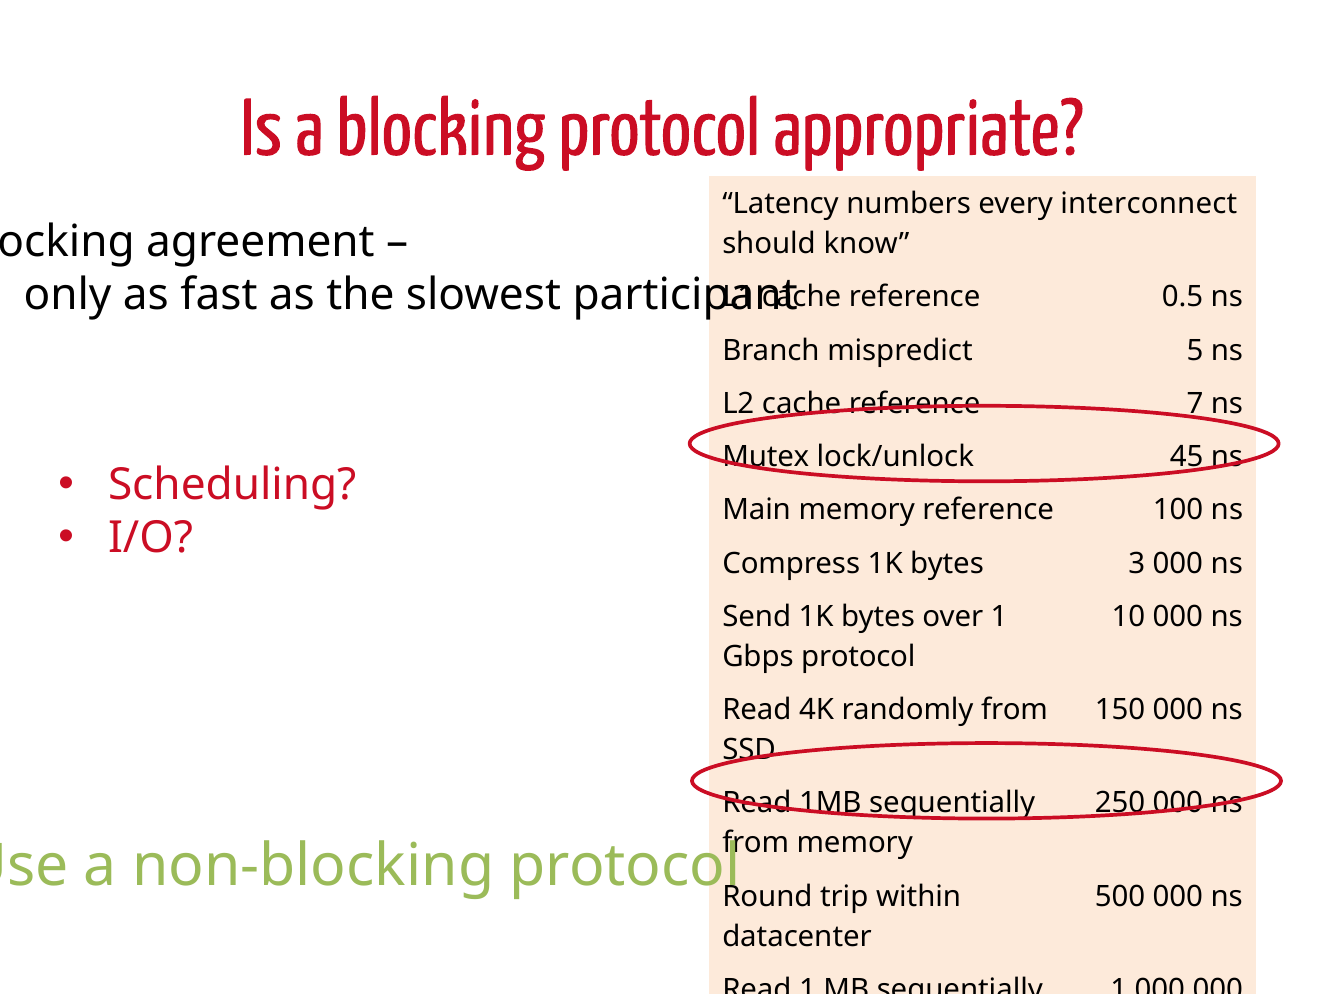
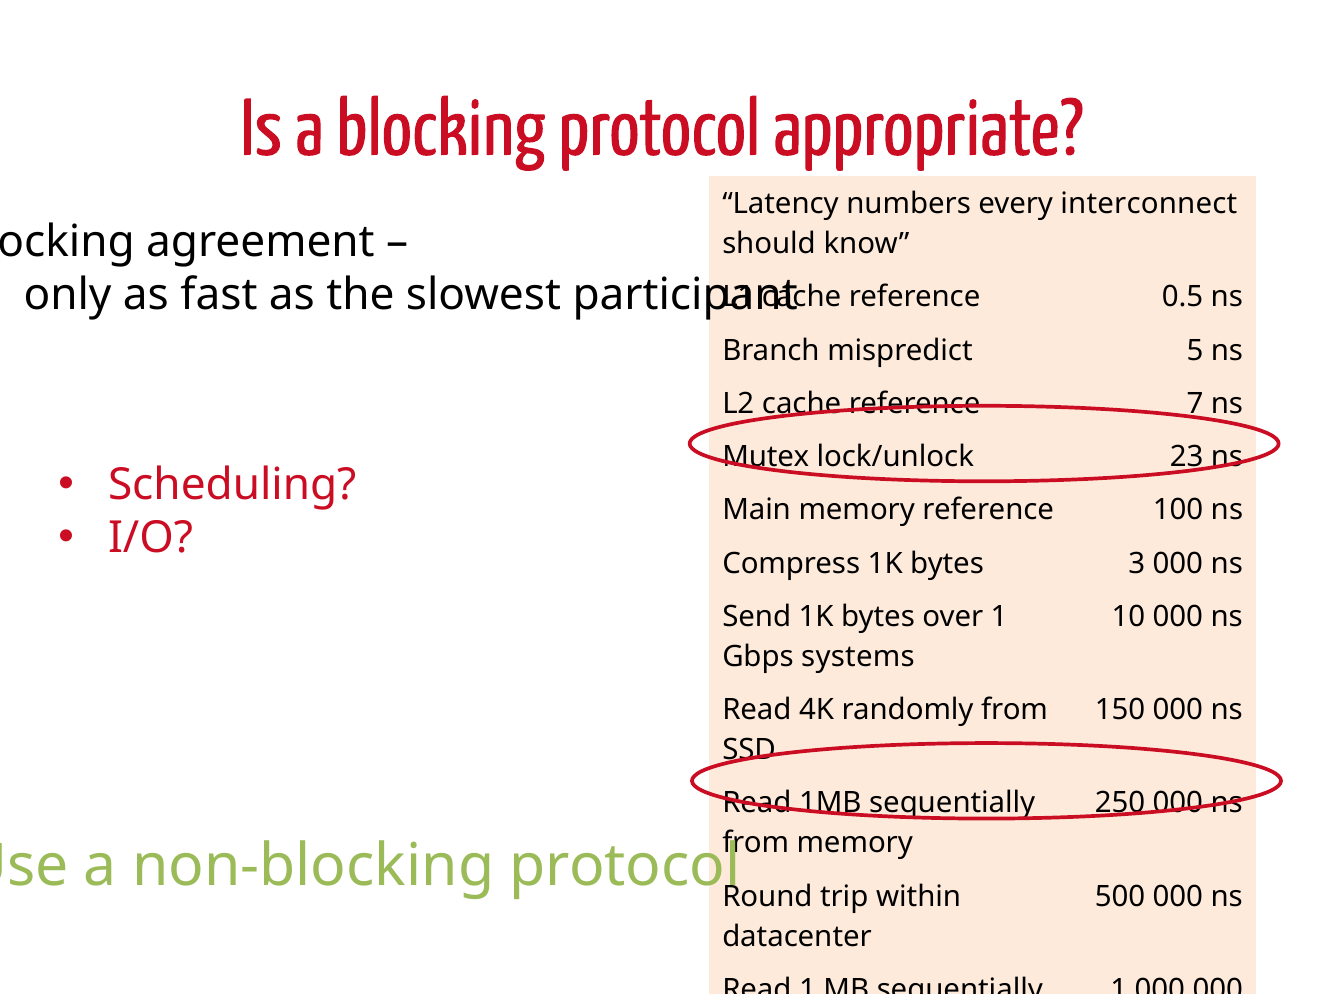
45: 45 -> 23
Gbps protocol: protocol -> systems
